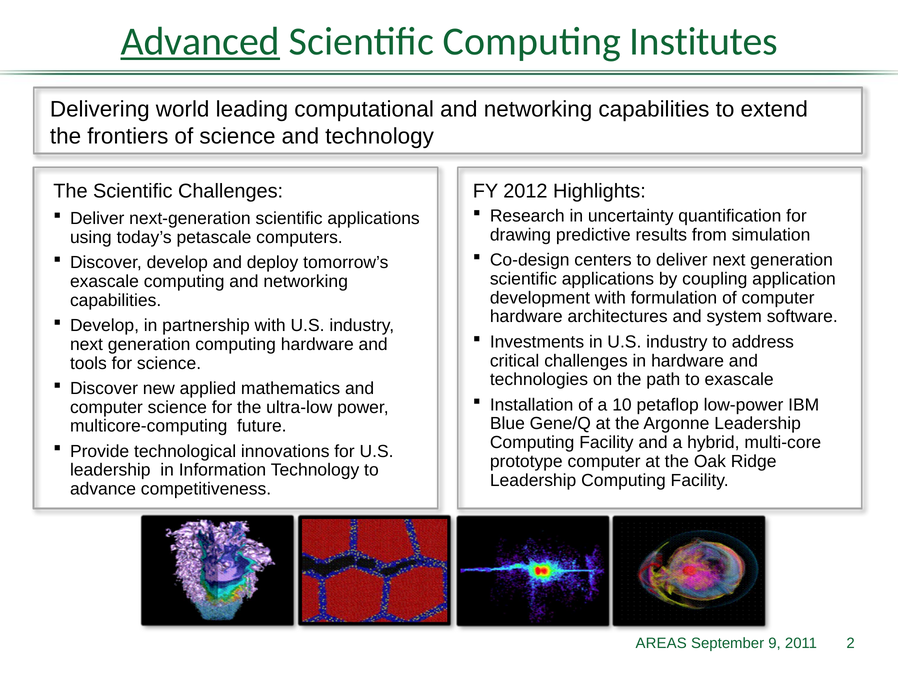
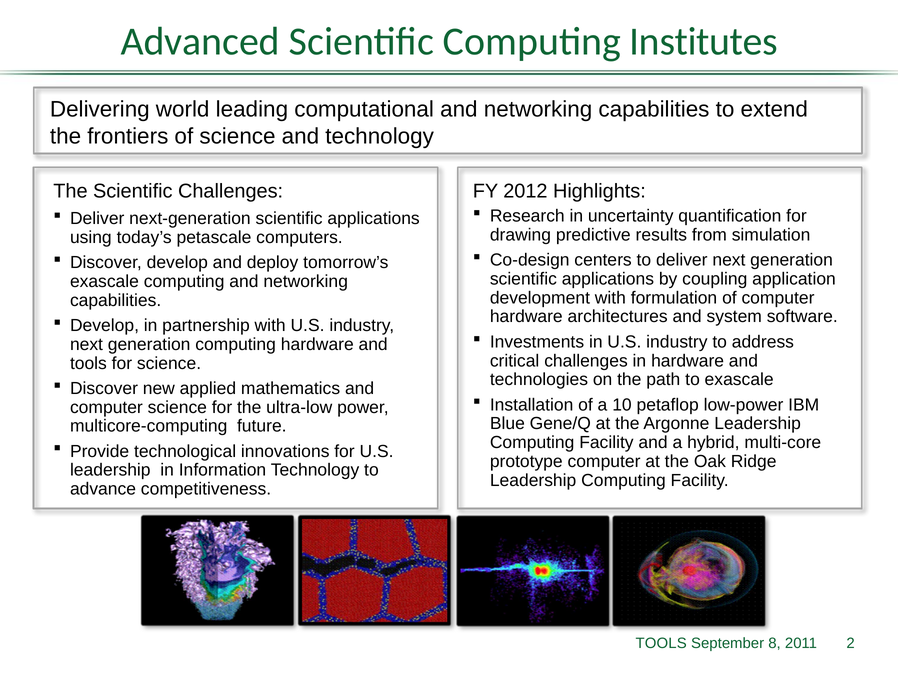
Advanced underline: present -> none
AREAS at (661, 643): AREAS -> TOOLS
9: 9 -> 8
